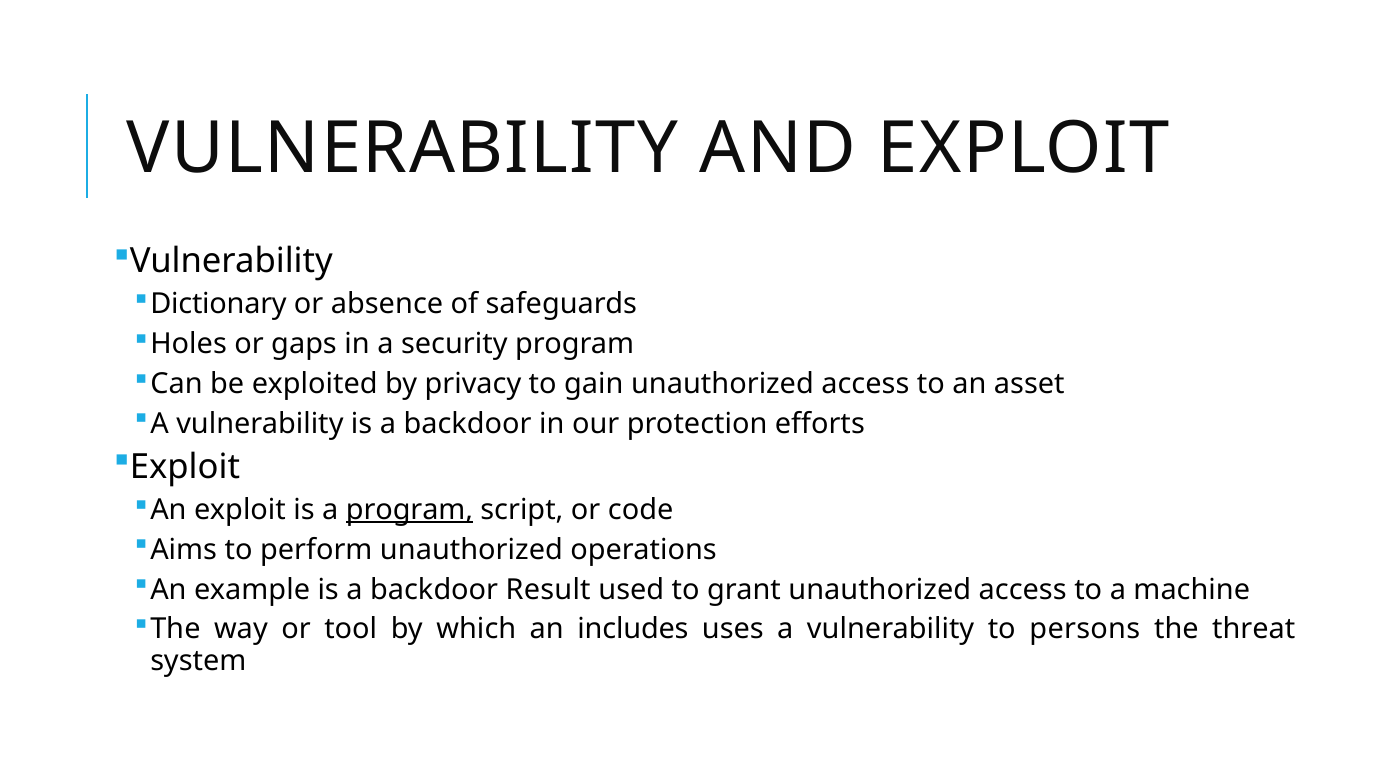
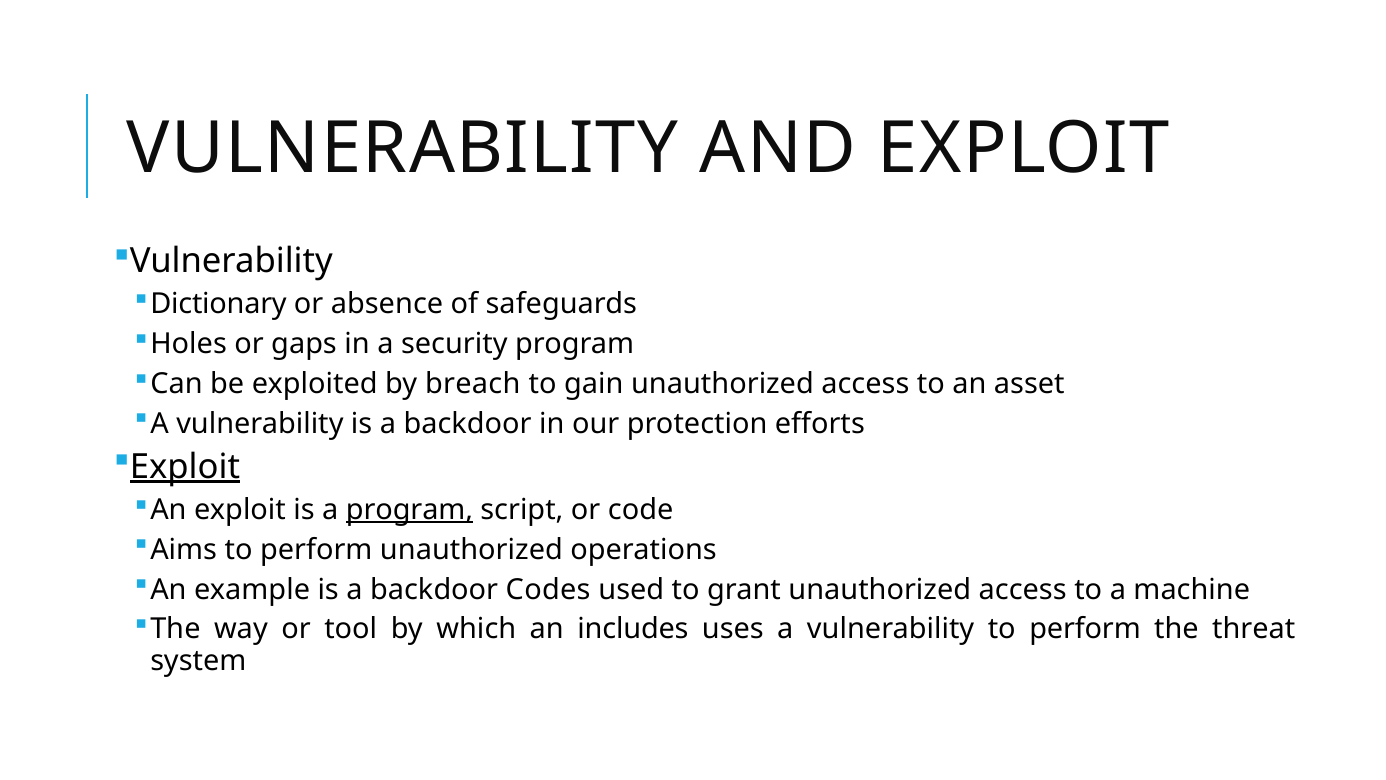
privacy: privacy -> breach
Exploit at (185, 466) underline: none -> present
Result: Result -> Codes
vulnerability to persons: persons -> perform
